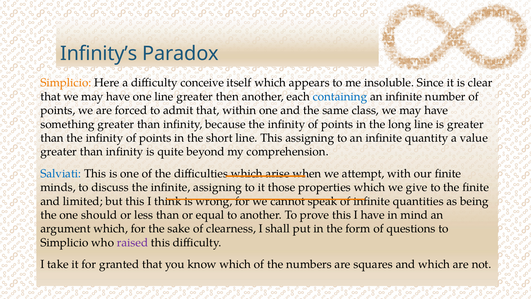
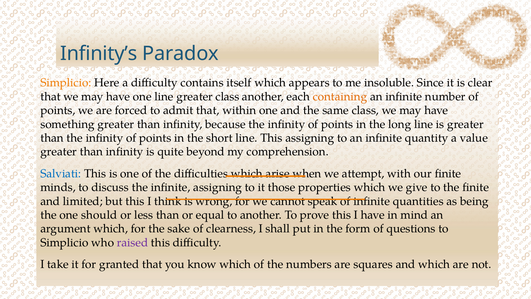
conceive: conceive -> contains
greater then: then -> class
containing colour: blue -> orange
